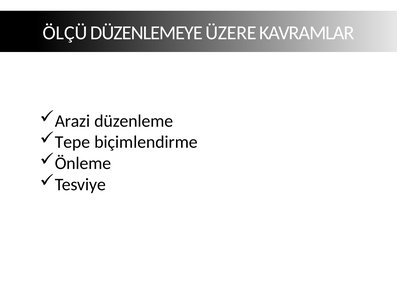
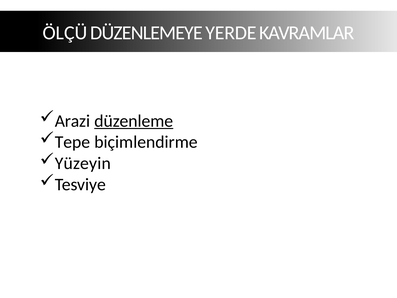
ÜZERE: ÜZERE -> YERDE
düzenleme underline: none -> present
Önleme: Önleme -> Yüzeyin
